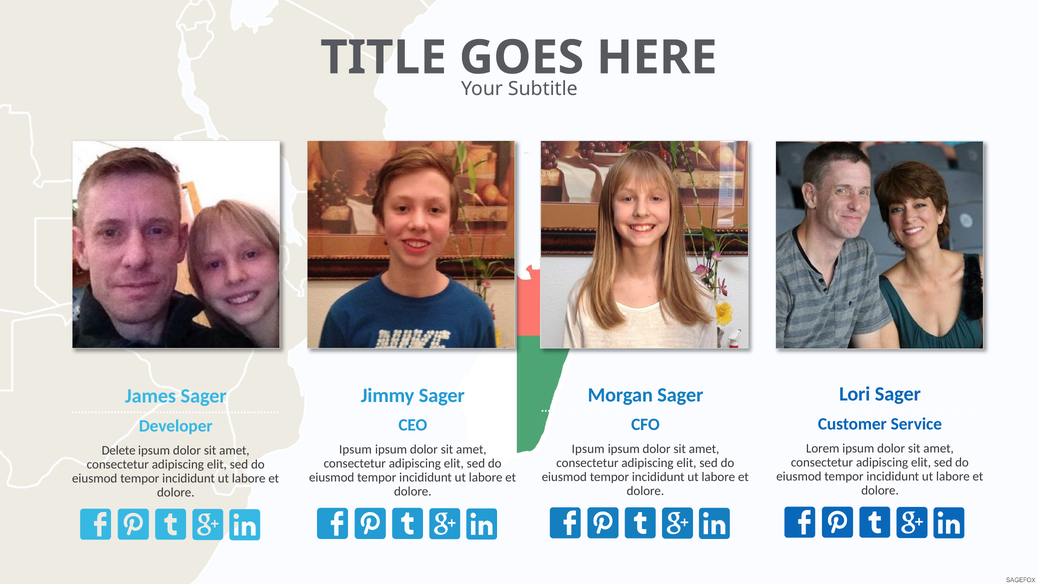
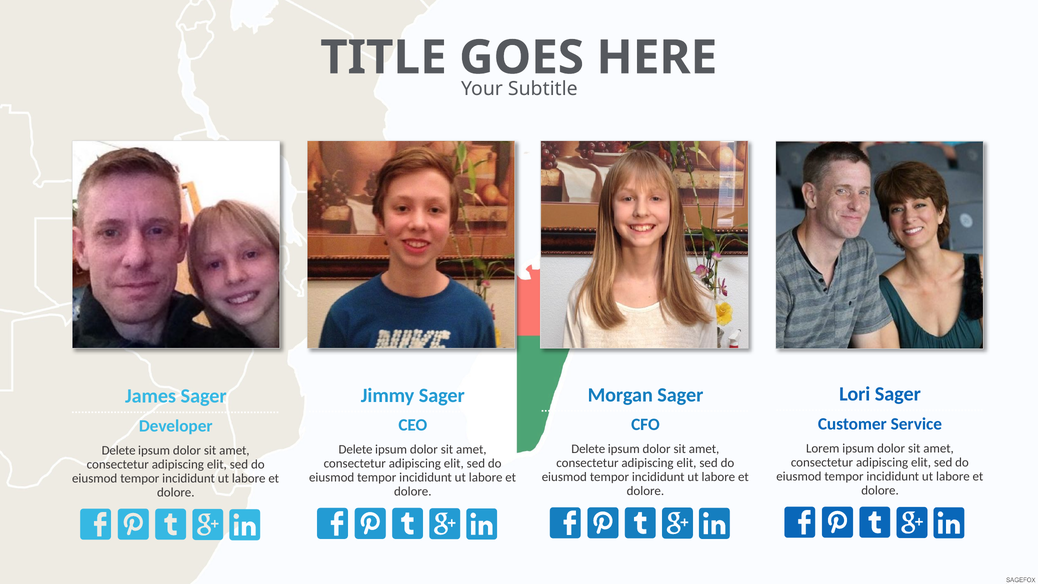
Ipsum at (588, 449): Ipsum -> Delete
Ipsum at (355, 450): Ipsum -> Delete
